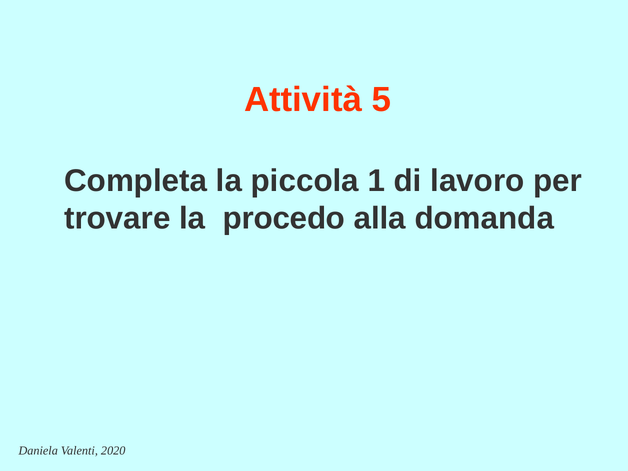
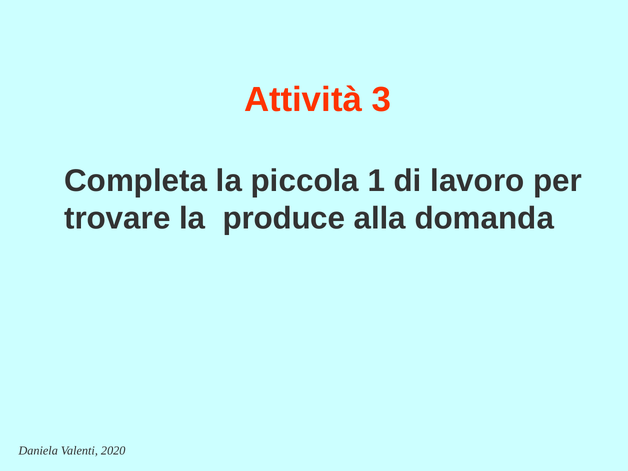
5: 5 -> 3
procedo: procedo -> produce
